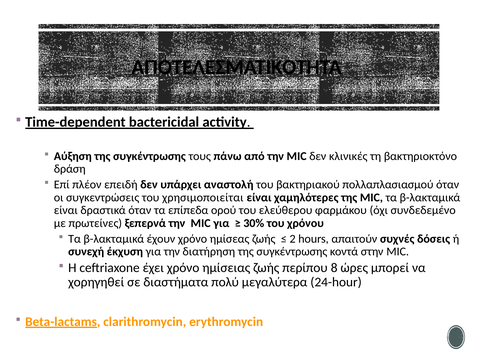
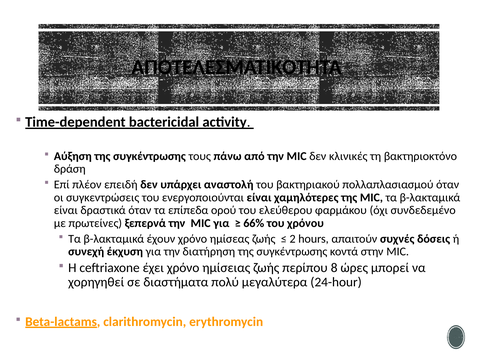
χρησιμοποιείται: χρησιμοποιείται -> ενεργοποιούνται
30%: 30% -> 66%
